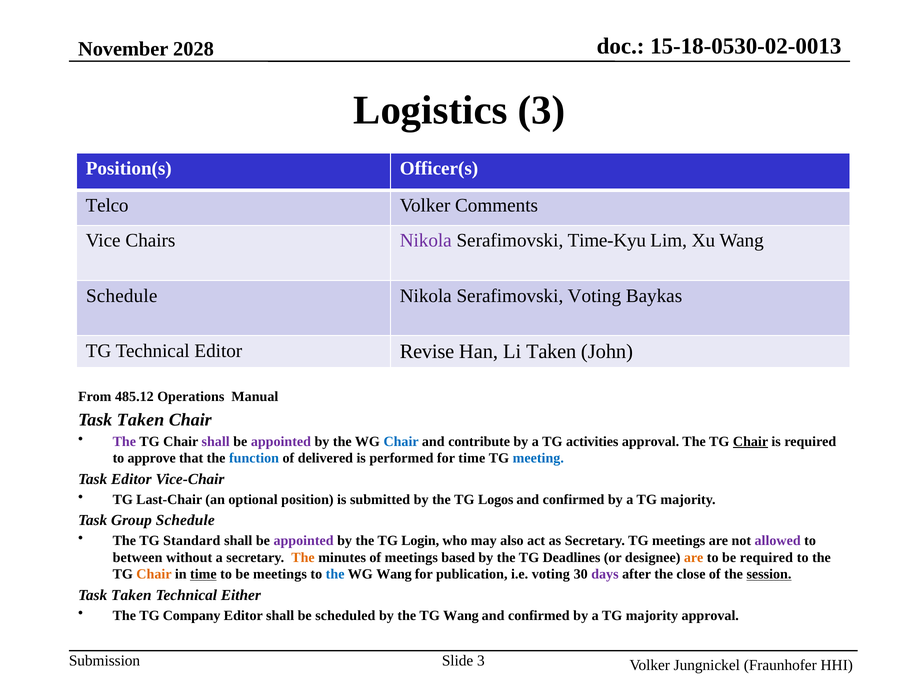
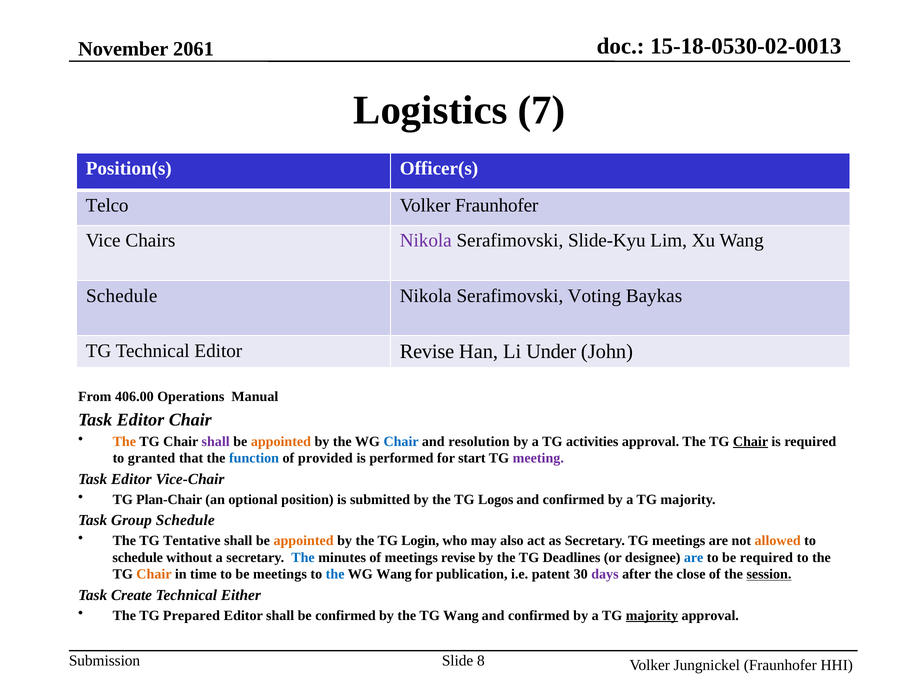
2028: 2028 -> 2061
Logistics 3: 3 -> 7
Volker Comments: Comments -> Fraunhofer
Time-Kyu: Time-Kyu -> Slide-Kyu
Li Taken: Taken -> Under
485.12: 485.12 -> 406.00
Taken at (141, 420): Taken -> Editor
The at (124, 442) colour: purple -> orange
appointed at (281, 442) colour: purple -> orange
contribute: contribute -> resolution
approve: approve -> granted
delivered: delivered -> provided
for time: time -> start
meeting colour: blue -> purple
Last-Chair: Last-Chair -> Plan-Chair
Standard: Standard -> Tentative
appointed at (304, 541) colour: purple -> orange
allowed colour: purple -> orange
between at (138, 558): between -> schedule
The at (303, 558) colour: orange -> blue
meetings based: based -> revise
are at (694, 558) colour: orange -> blue
time at (203, 574) underline: present -> none
i.e voting: voting -> patent
Taken at (131, 595): Taken -> Create
Company: Company -> Prepared
be scheduled: scheduled -> confirmed
majority at (652, 616) underline: none -> present
Slide 3: 3 -> 8
